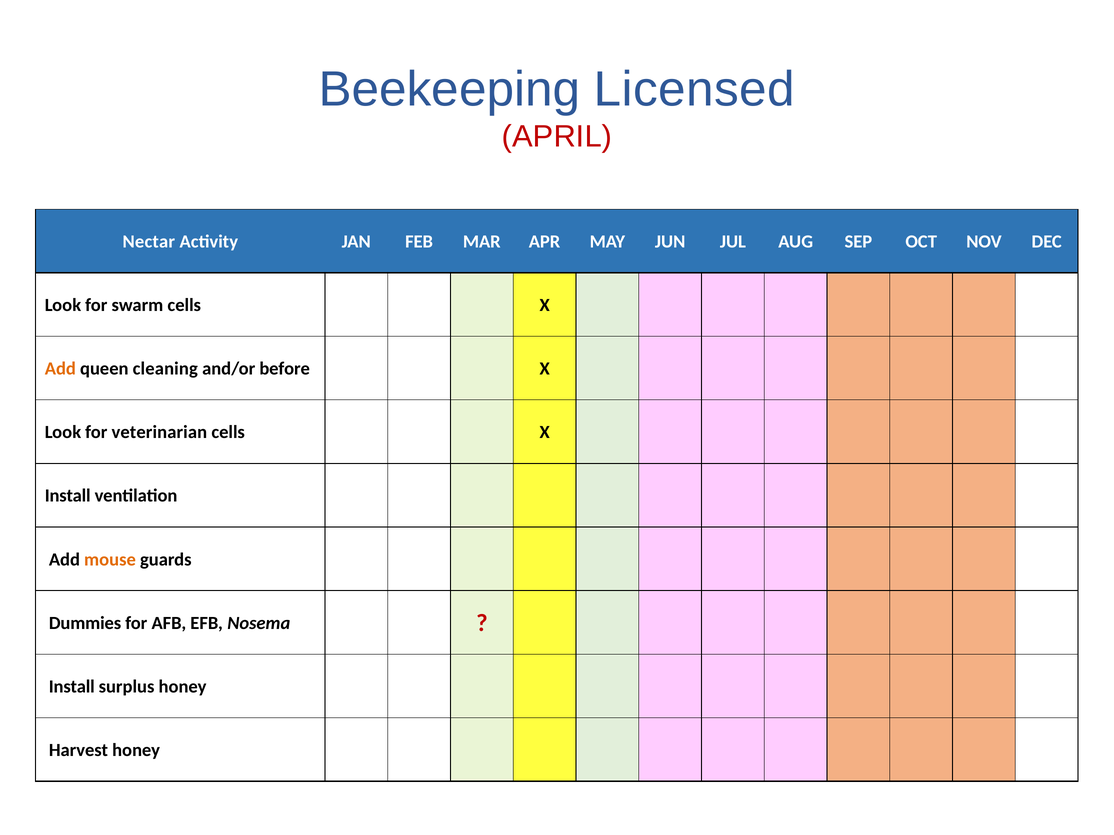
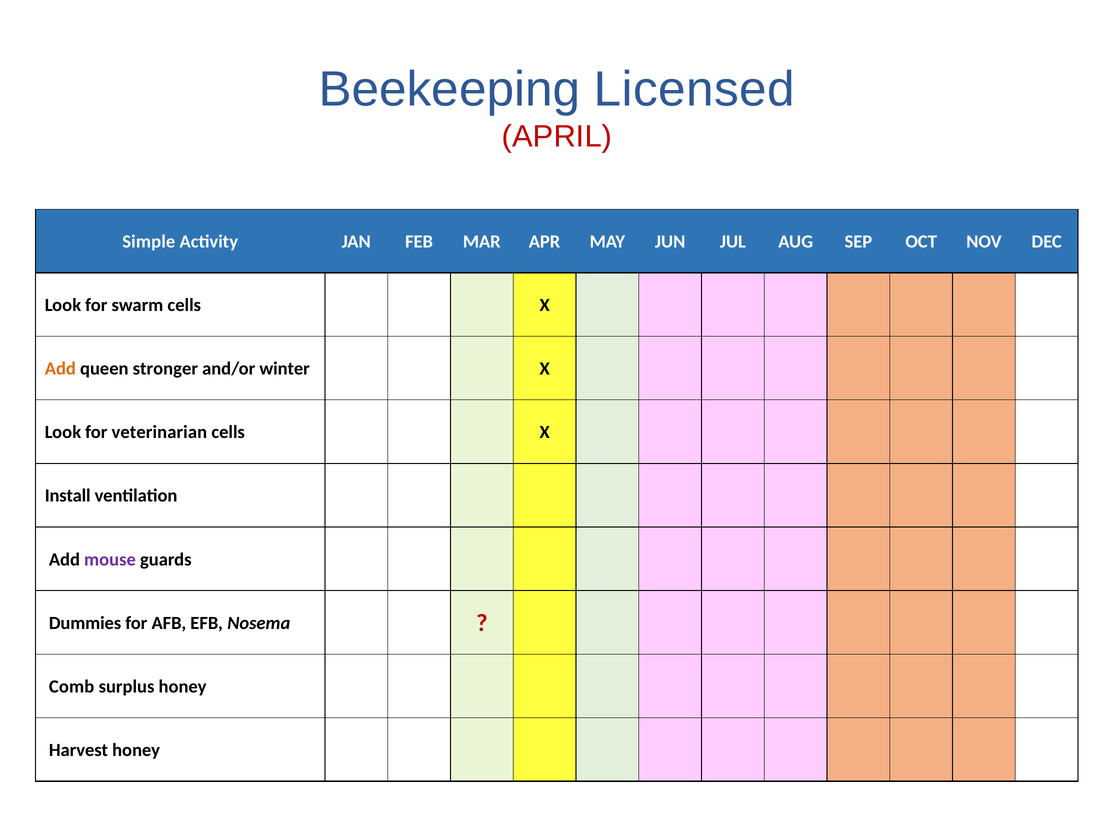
Nectar: Nectar -> Simple
cleaning: cleaning -> stronger
before: before -> winter
mouse colour: orange -> purple
Install at (72, 687): Install -> Comb
